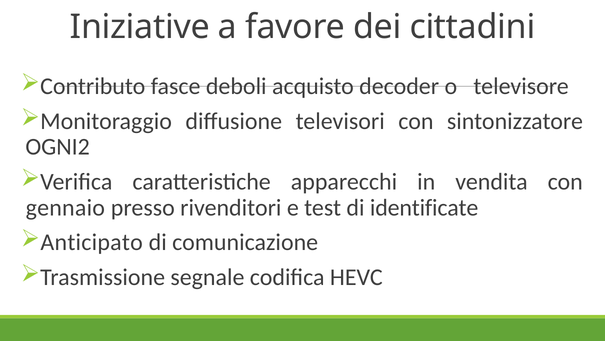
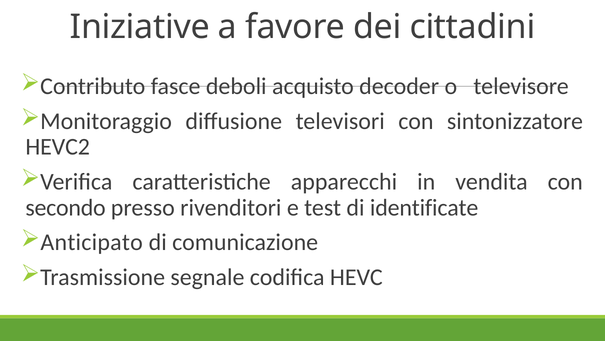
OGNI2: OGNI2 -> HEVC2
gennaio: gennaio -> secondo
